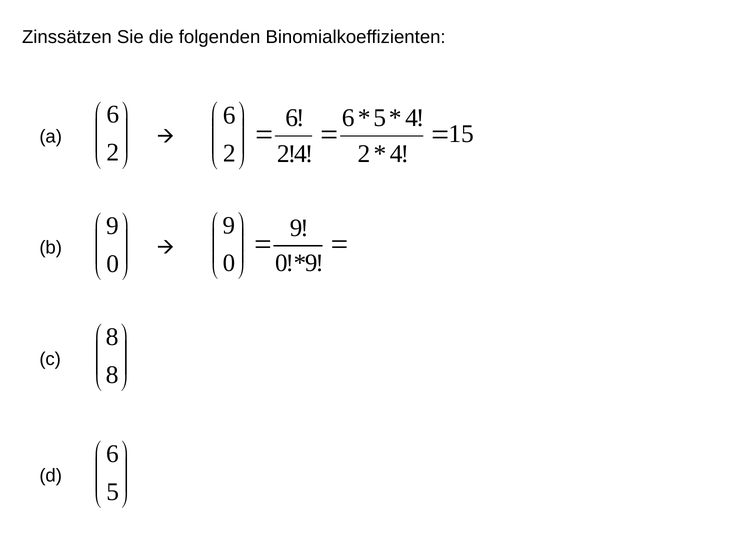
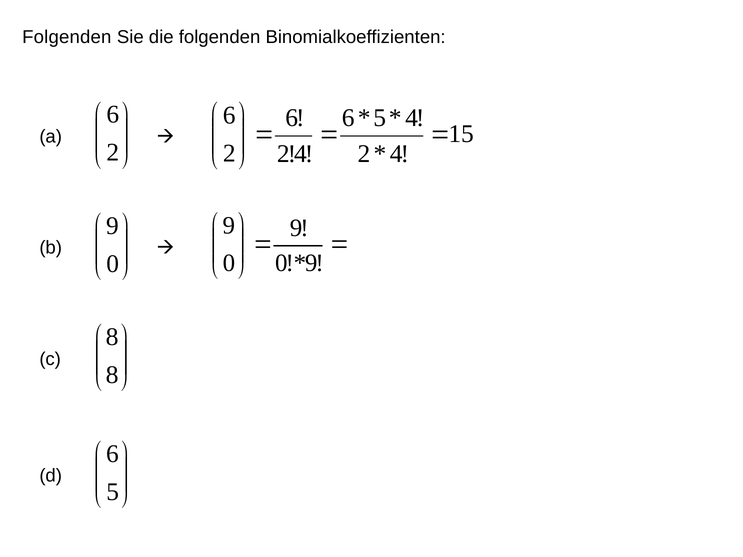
Zinssätzen at (67, 37): Zinssätzen -> Folgenden
